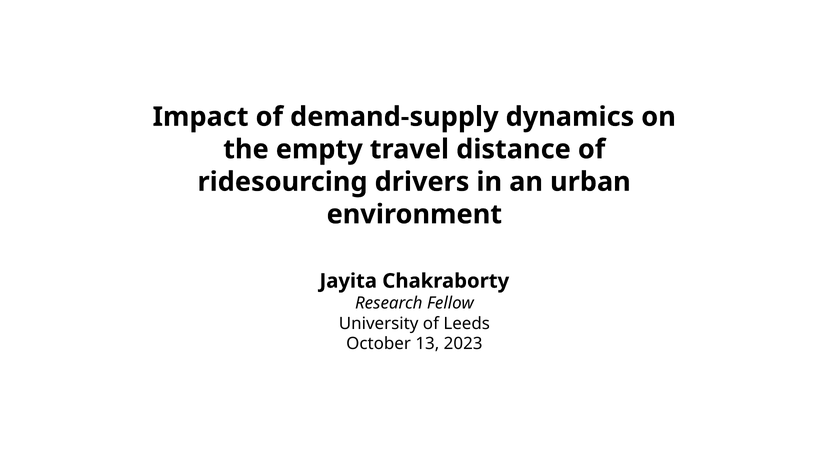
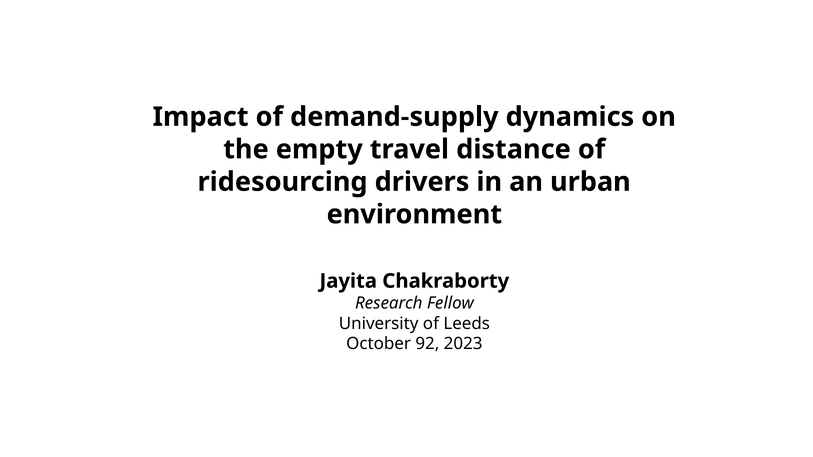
13: 13 -> 92
